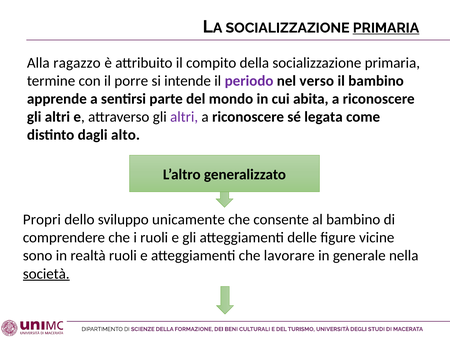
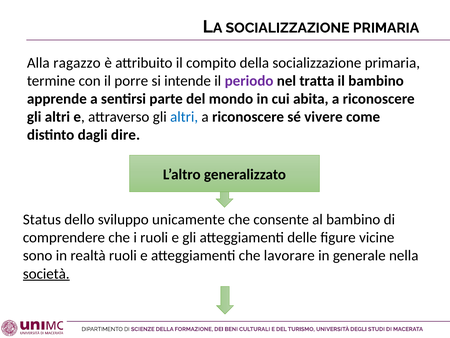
PRIMARIA at (386, 28) underline: present -> none
verso: verso -> tratta
altri at (184, 117) colour: purple -> blue
legata: legata -> vivere
alto: alto -> dire
Propri: Propri -> Status
